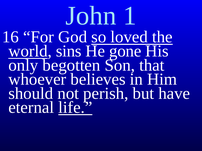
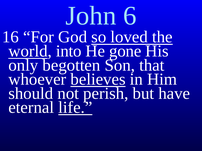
1: 1 -> 6
sins: sins -> into
believes underline: none -> present
